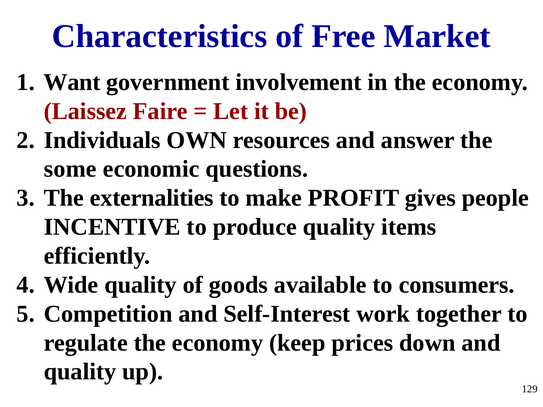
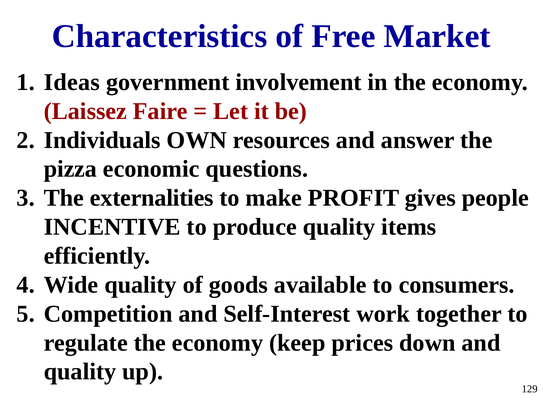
Want: Want -> Ideas
some: some -> pizza
